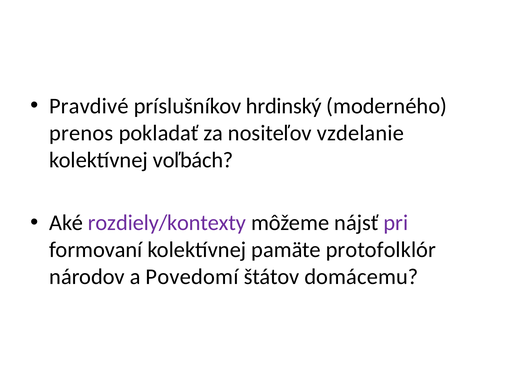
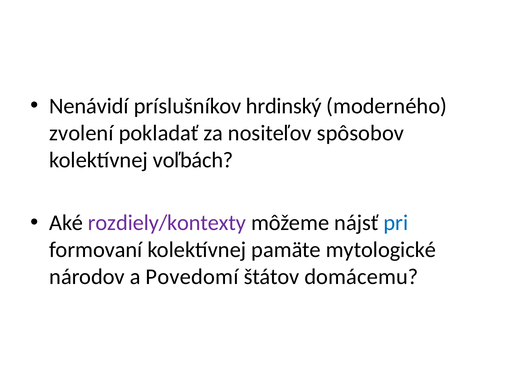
Pravdivé: Pravdivé -> Nenávidí
prenos: prenos -> zvolení
vzdelanie: vzdelanie -> spôsobov
pri colour: purple -> blue
protofolklór: protofolklór -> mytologické
